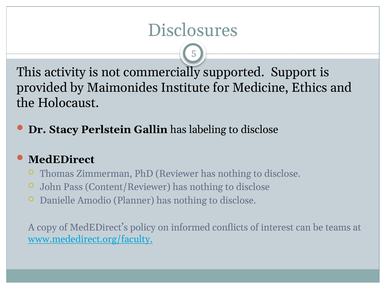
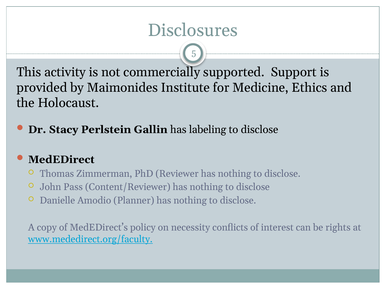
informed: informed -> necessity
teams: teams -> rights
